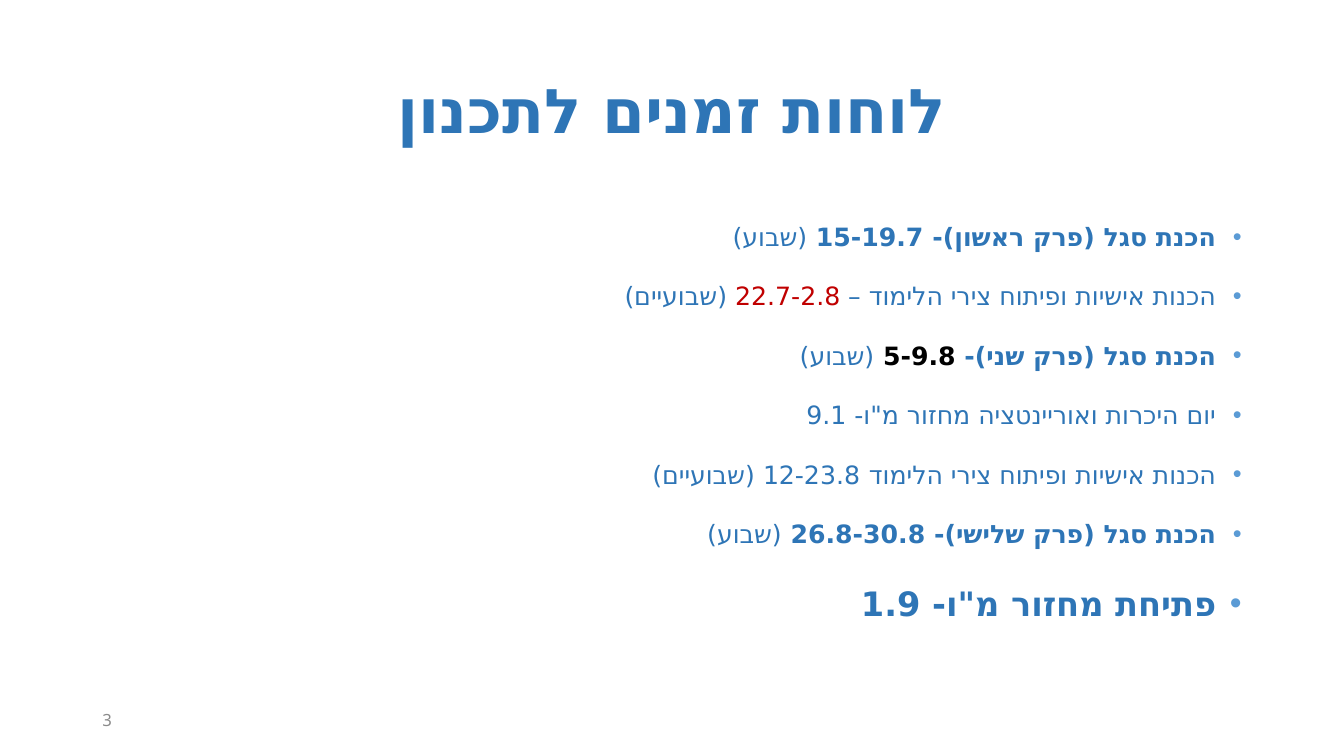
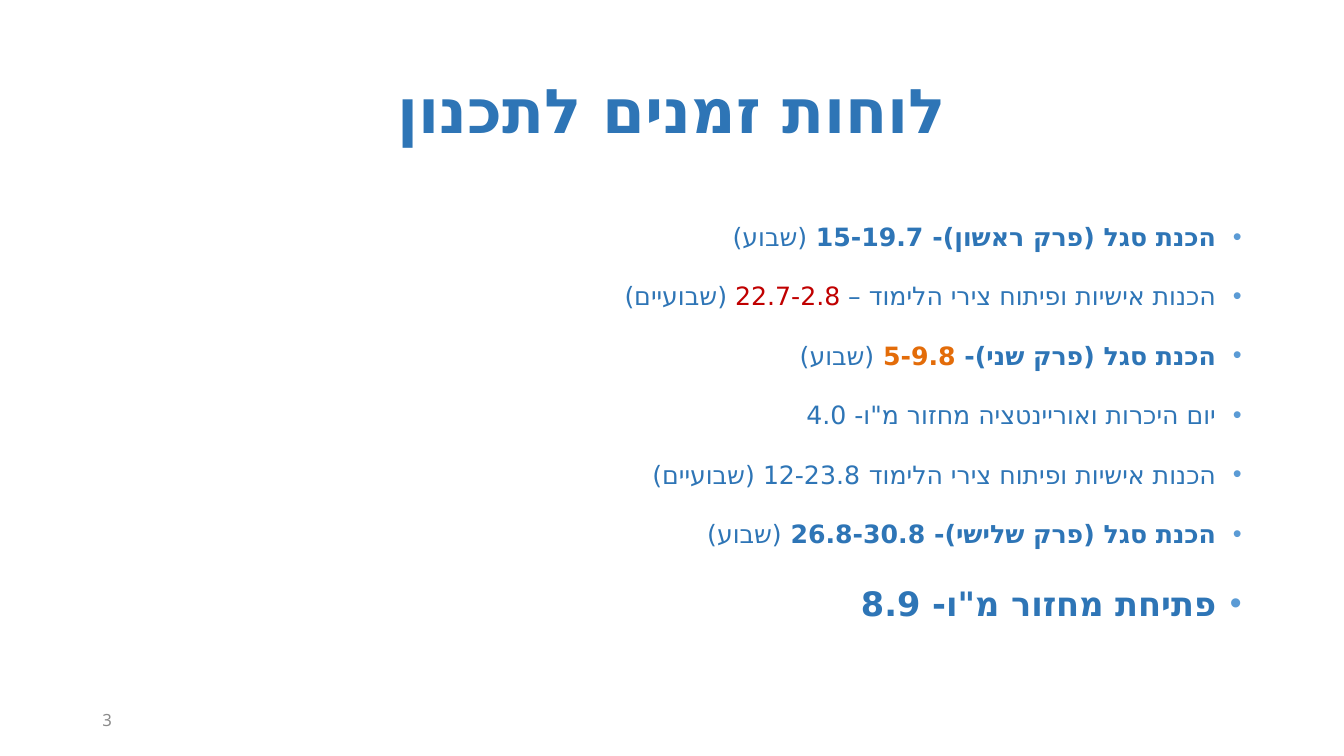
5-9.8 colour: black -> orange
9.1: 9.1 -> 4.0
1.9: 1.9 -> 8.9
